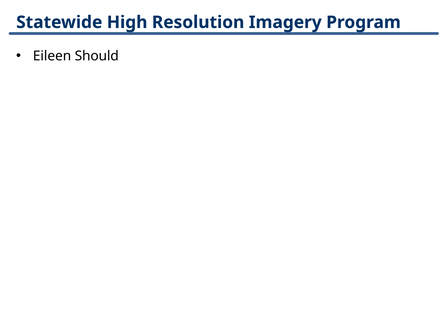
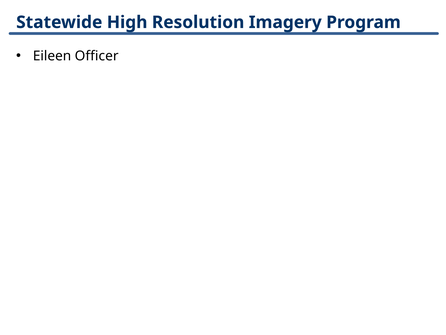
Should: Should -> Officer
